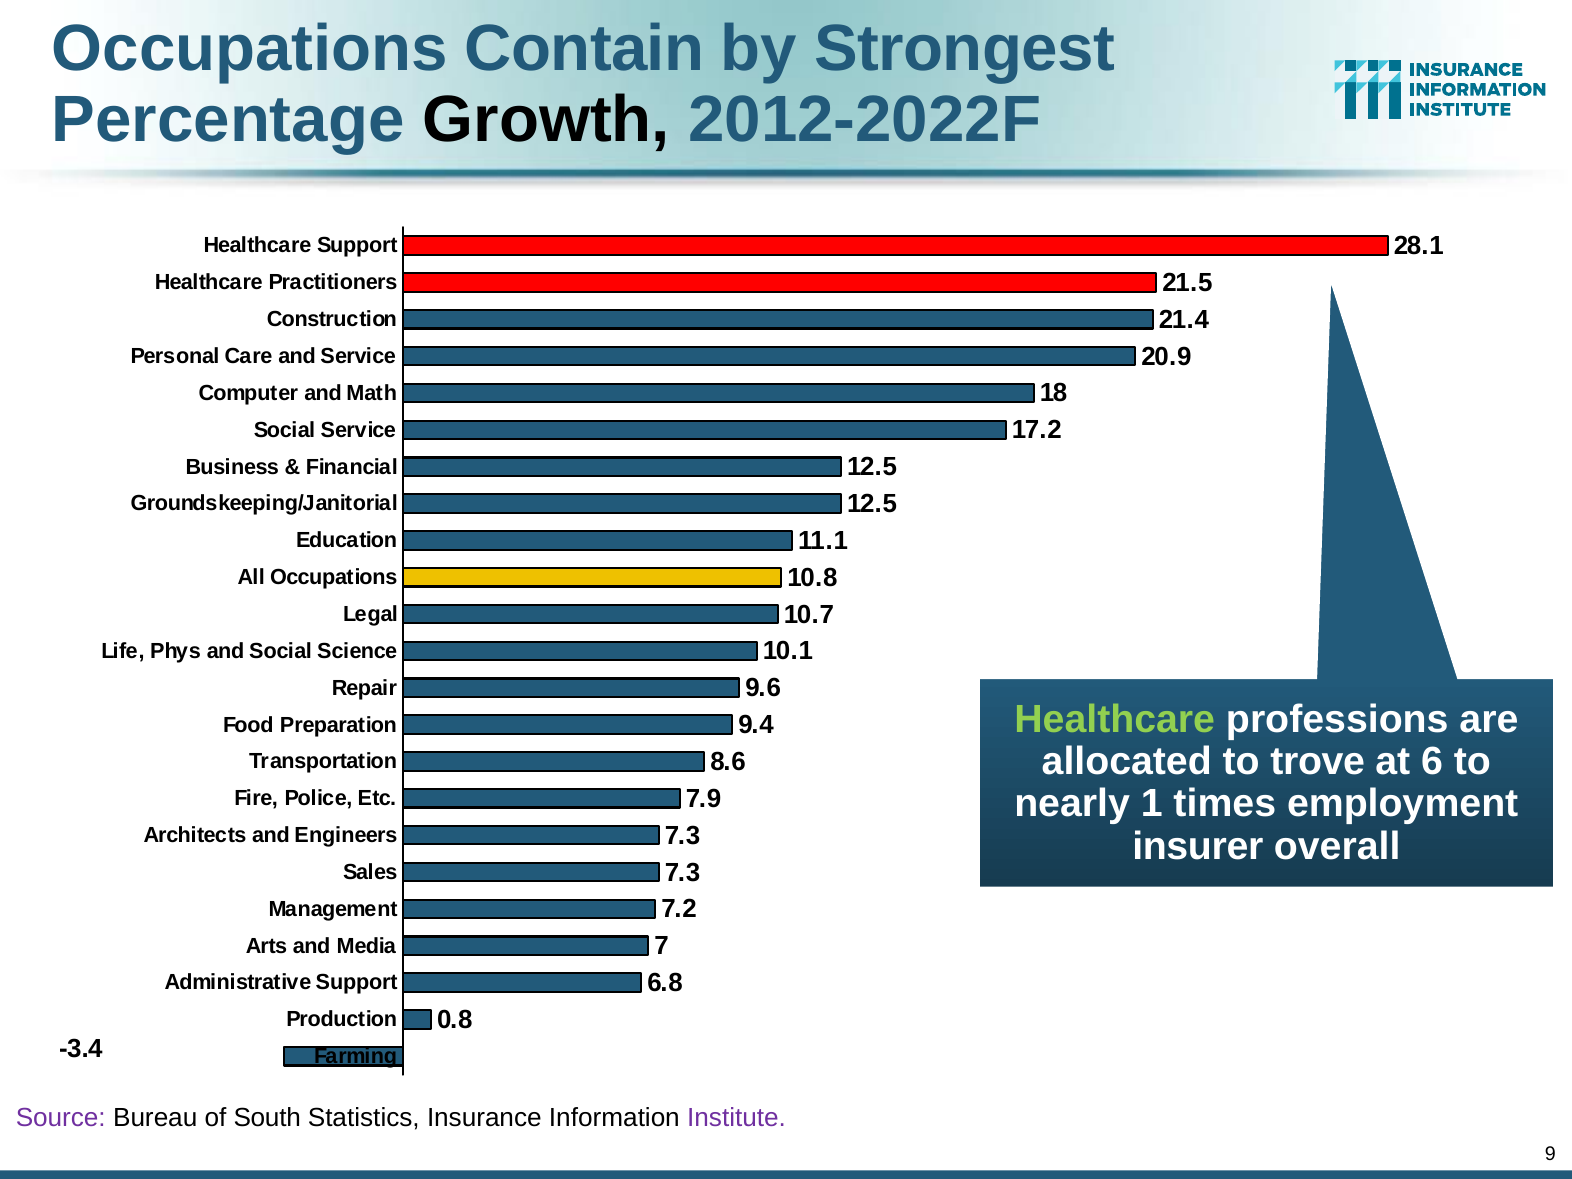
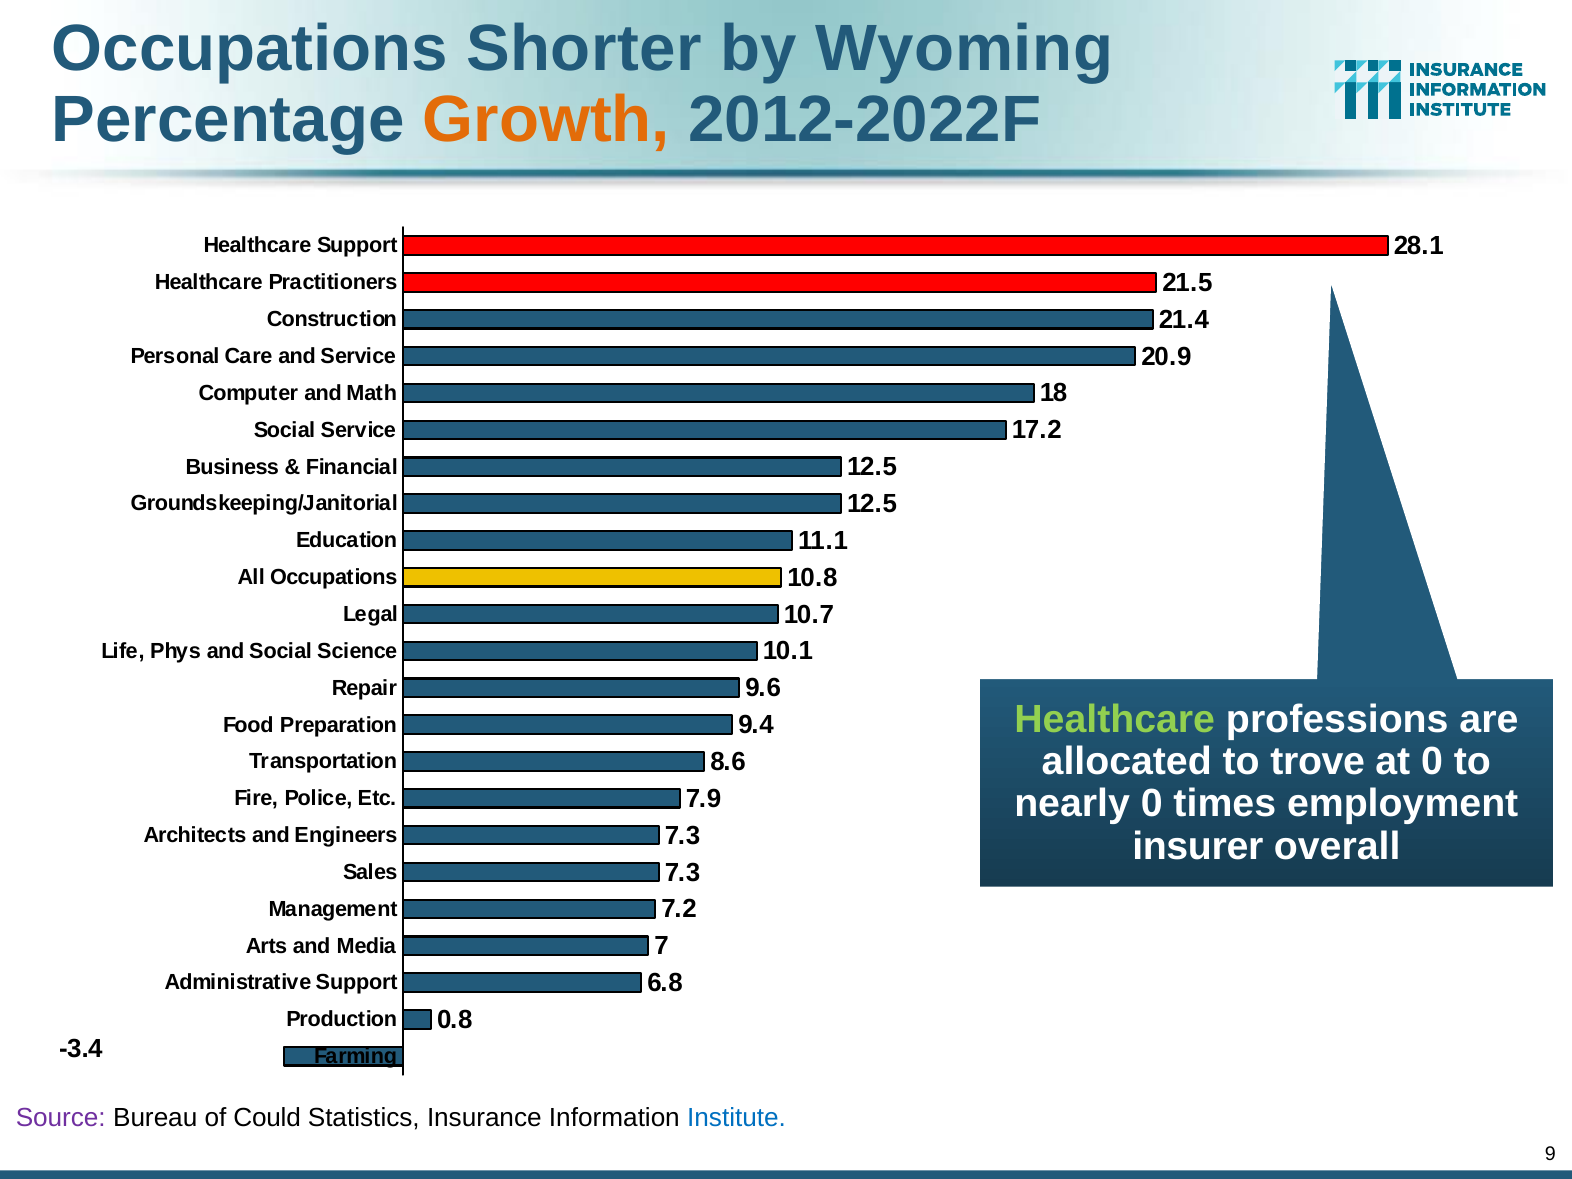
Contain: Contain -> Shorter
Strongest: Strongest -> Wyoming
Growth colour: black -> orange
at 6: 6 -> 0
nearly 1: 1 -> 0
South: South -> Could
Institute colour: purple -> blue
